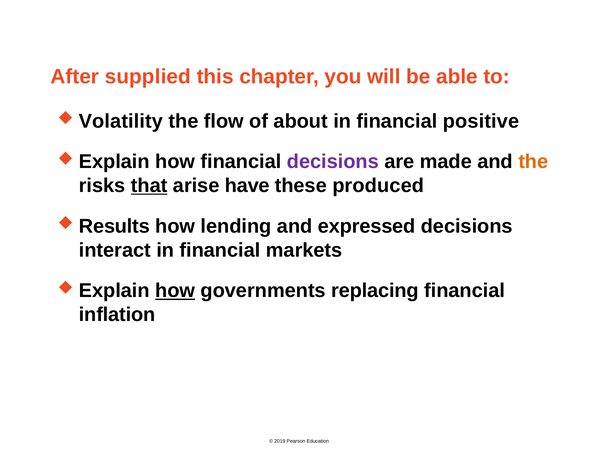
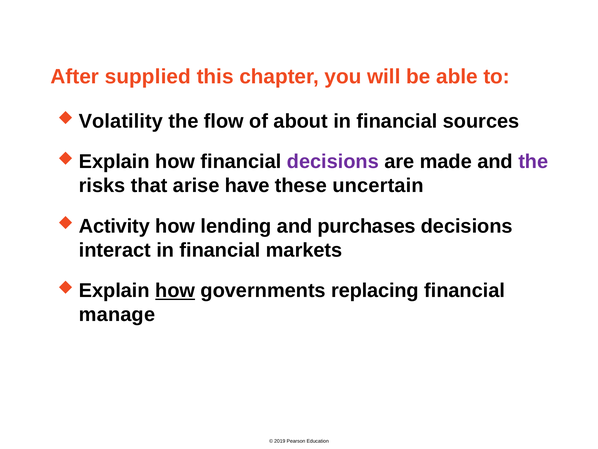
positive: positive -> sources
the at (533, 161) colour: orange -> purple
that underline: present -> none
produced: produced -> uncertain
Results: Results -> Activity
expressed: expressed -> purchases
inflation: inflation -> manage
